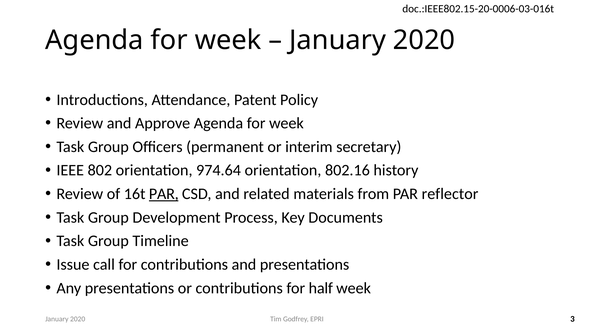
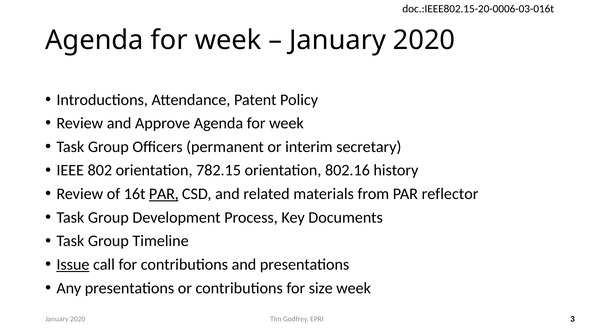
974.64: 974.64 -> 782.15
Issue underline: none -> present
half: half -> size
